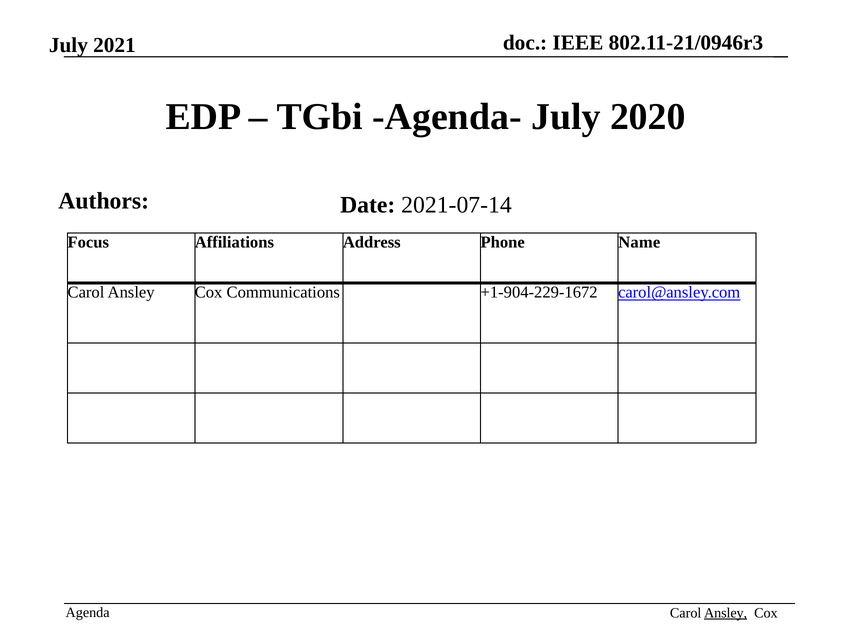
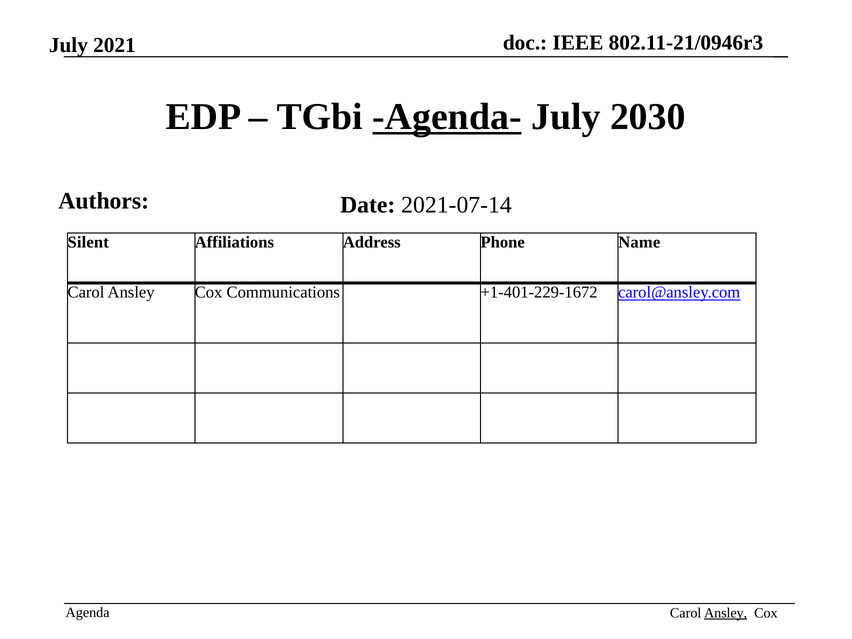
Agenda- underline: none -> present
2020: 2020 -> 2030
Focus: Focus -> Silent
+1-904-229-1672: +1-904-229-1672 -> +1-401-229-1672
